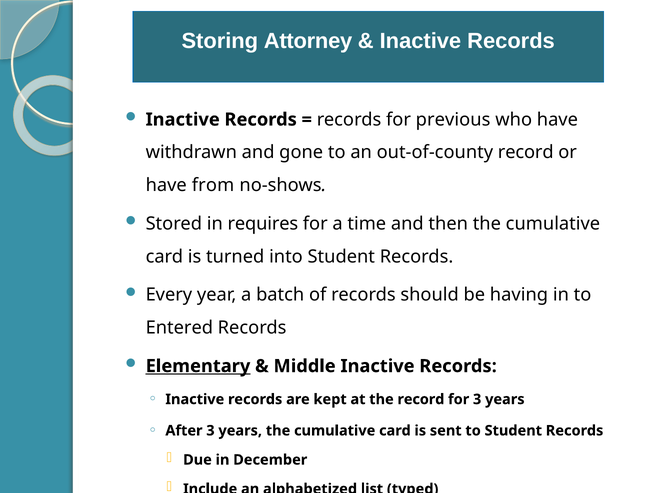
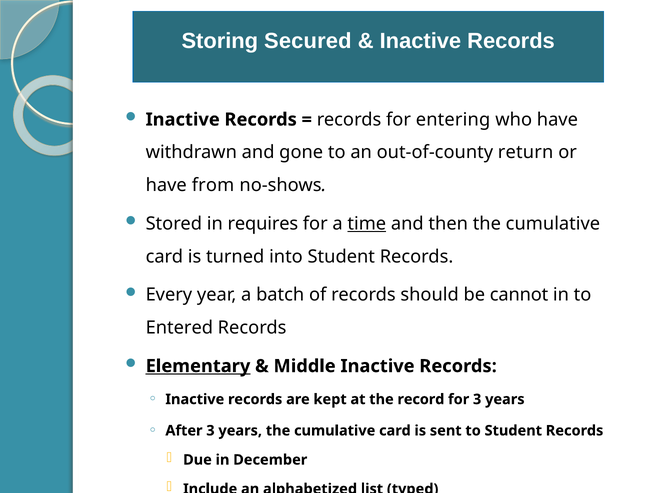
Attorney: Attorney -> Secured
previous: previous -> entering
out-of-county record: record -> return
time underline: none -> present
having: having -> cannot
